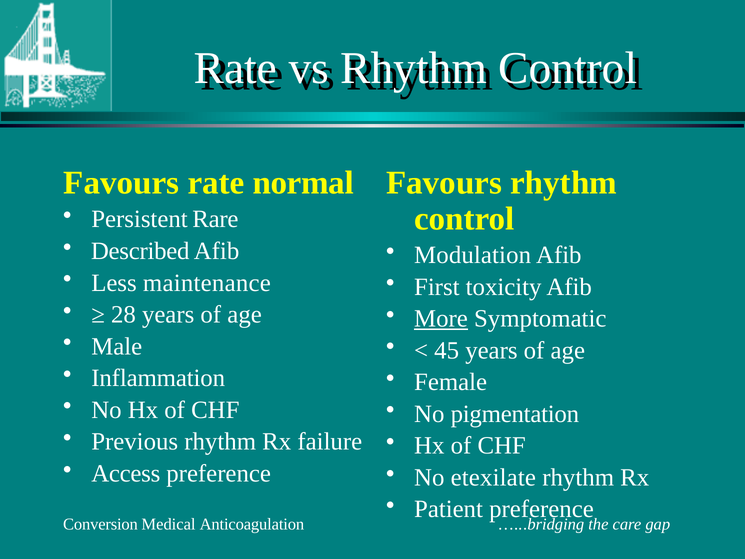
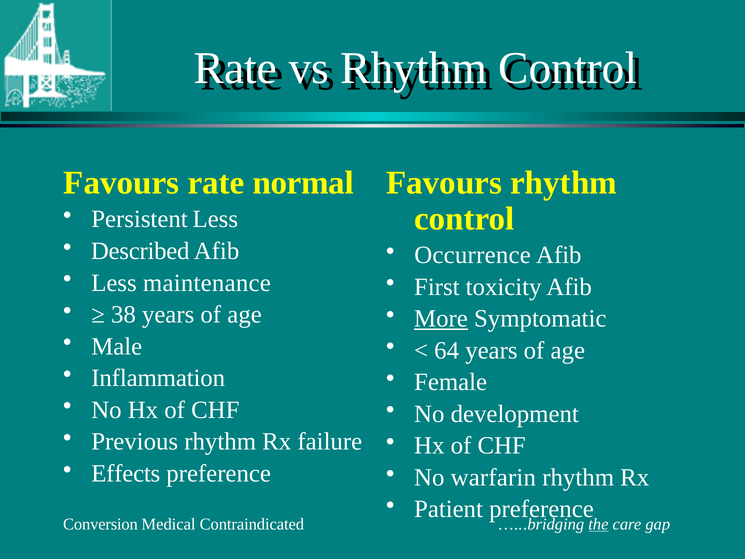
Persistent Rare: Rare -> Less
Modulation: Modulation -> Occurrence
28: 28 -> 38
45: 45 -> 64
pigmentation: pigmentation -> development
Access: Access -> Effects
etexilate: etexilate -> warfarin
Anticoagulation: Anticoagulation -> Contraindicated
the underline: none -> present
